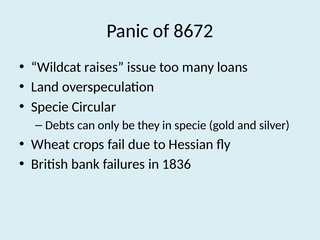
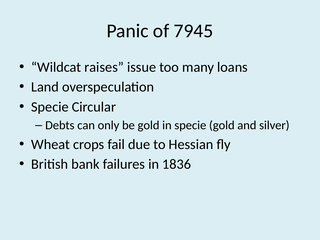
8672: 8672 -> 7945
be they: they -> gold
